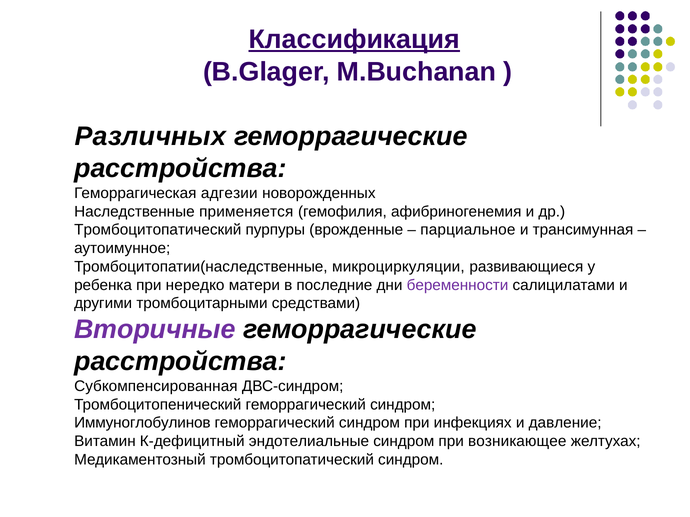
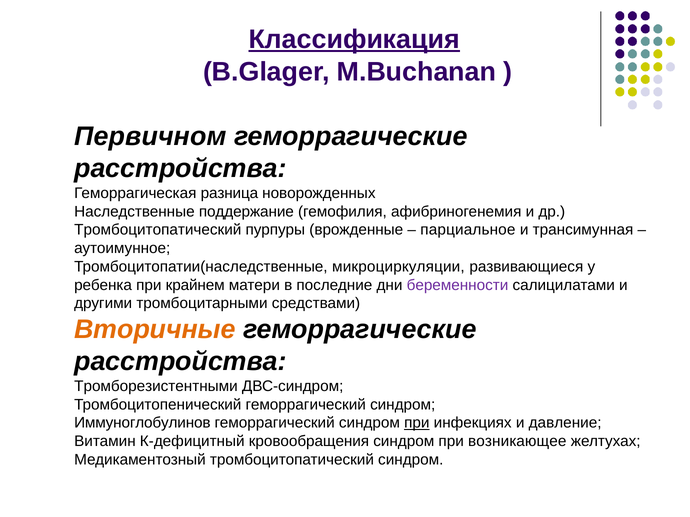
Различных: Различных -> Первичном
адгезии: адгезии -> разница
применяется: применяется -> поддержание
нередко: нередко -> крайнем
Вторичные colour: purple -> orange
Субкомпенсированная: Субкомпенсированная -> Тромборезистентными
при at (417, 423) underline: none -> present
эндотелиальные: эндотелиальные -> кровообращения
